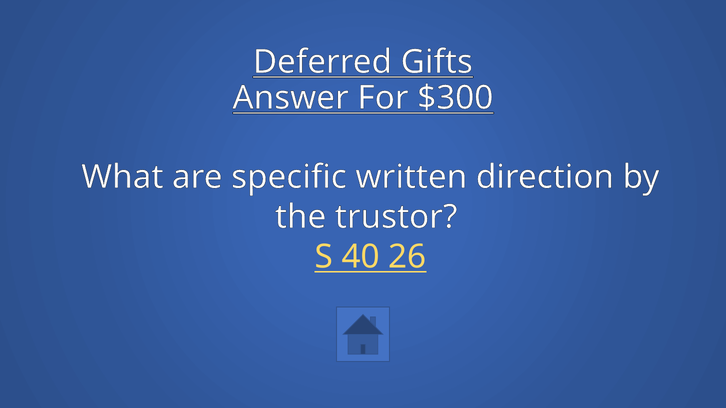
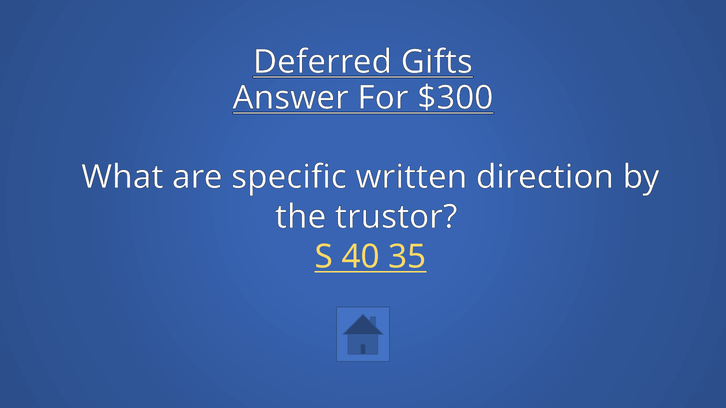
26: 26 -> 35
